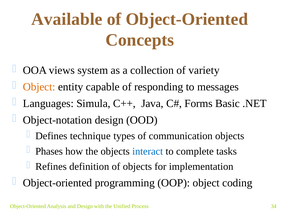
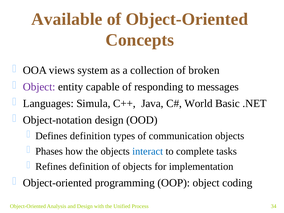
variety: variety -> broken
Object at (39, 87) colour: orange -> purple
Forms: Forms -> World
Defines technique: technique -> definition
